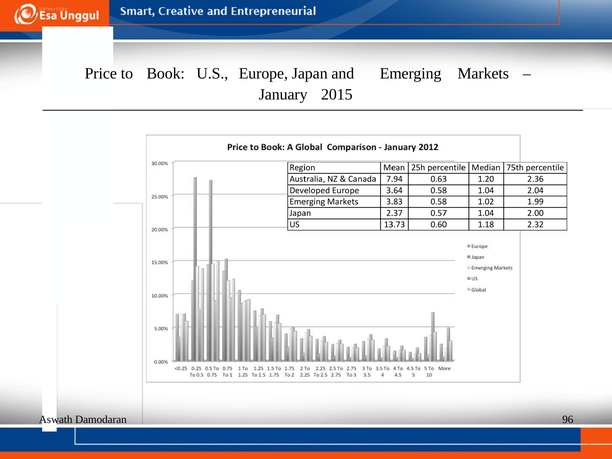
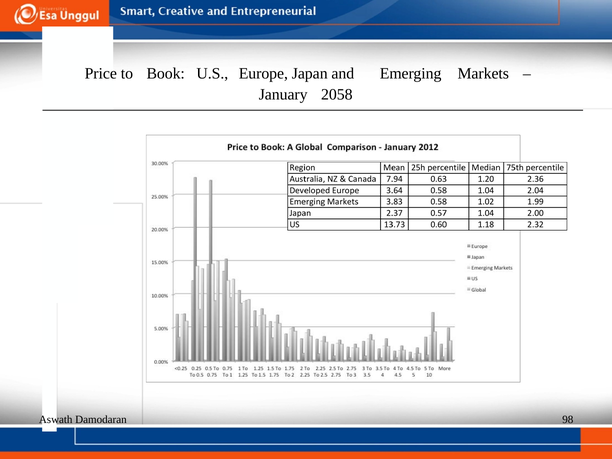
2015: 2015 -> 2058
96: 96 -> 98
